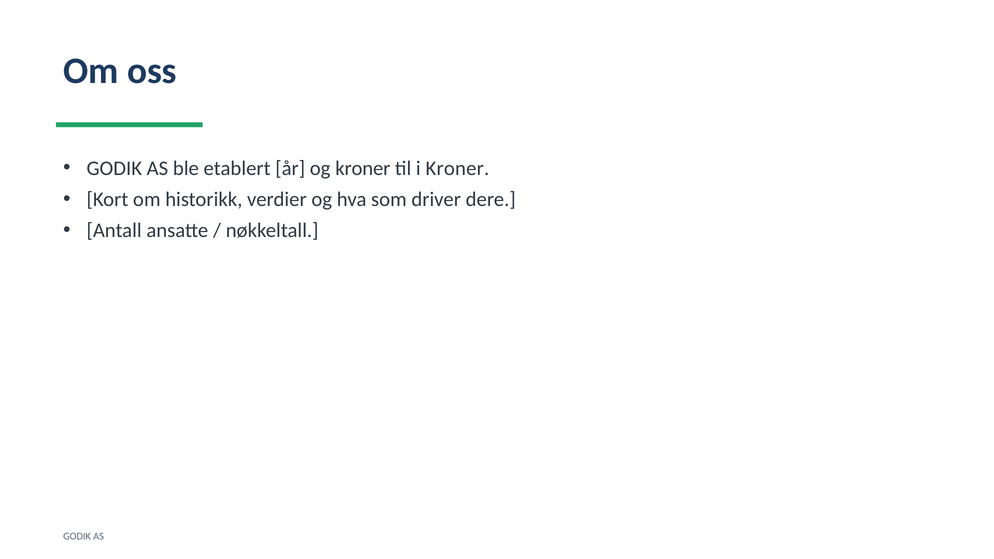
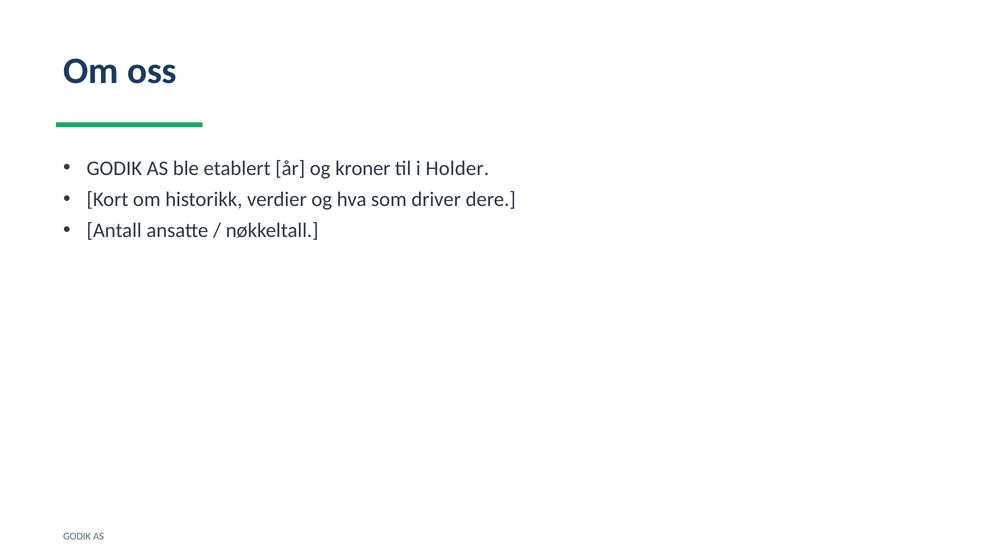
i Kroner: Kroner -> Holder
